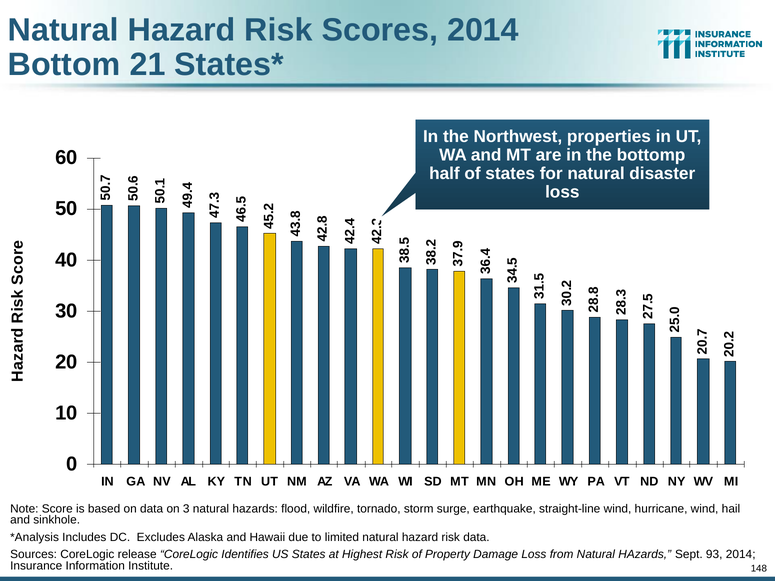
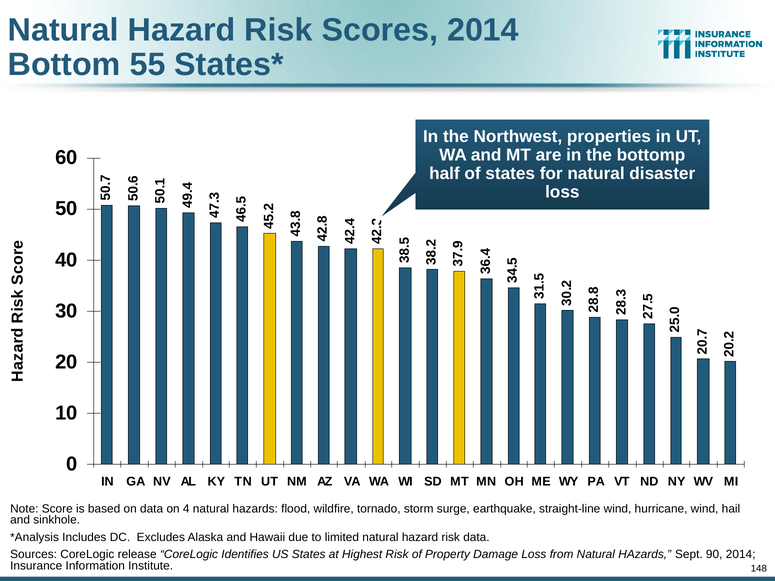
21: 21 -> 55
on 3: 3 -> 4
93: 93 -> 90
